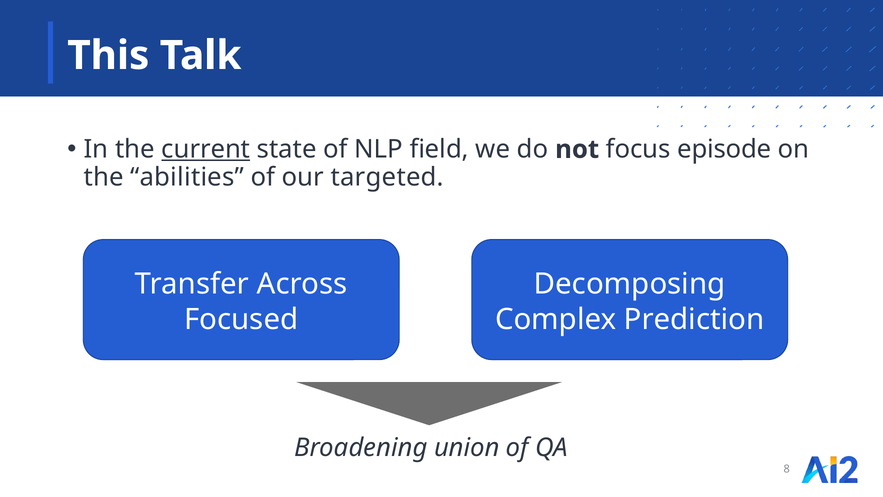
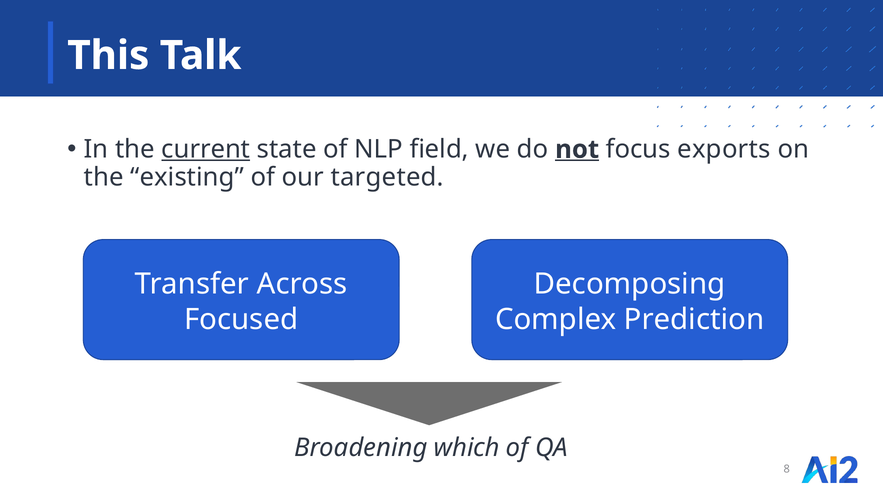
not underline: none -> present
episode: episode -> exports
abilities: abilities -> existing
union: union -> which
